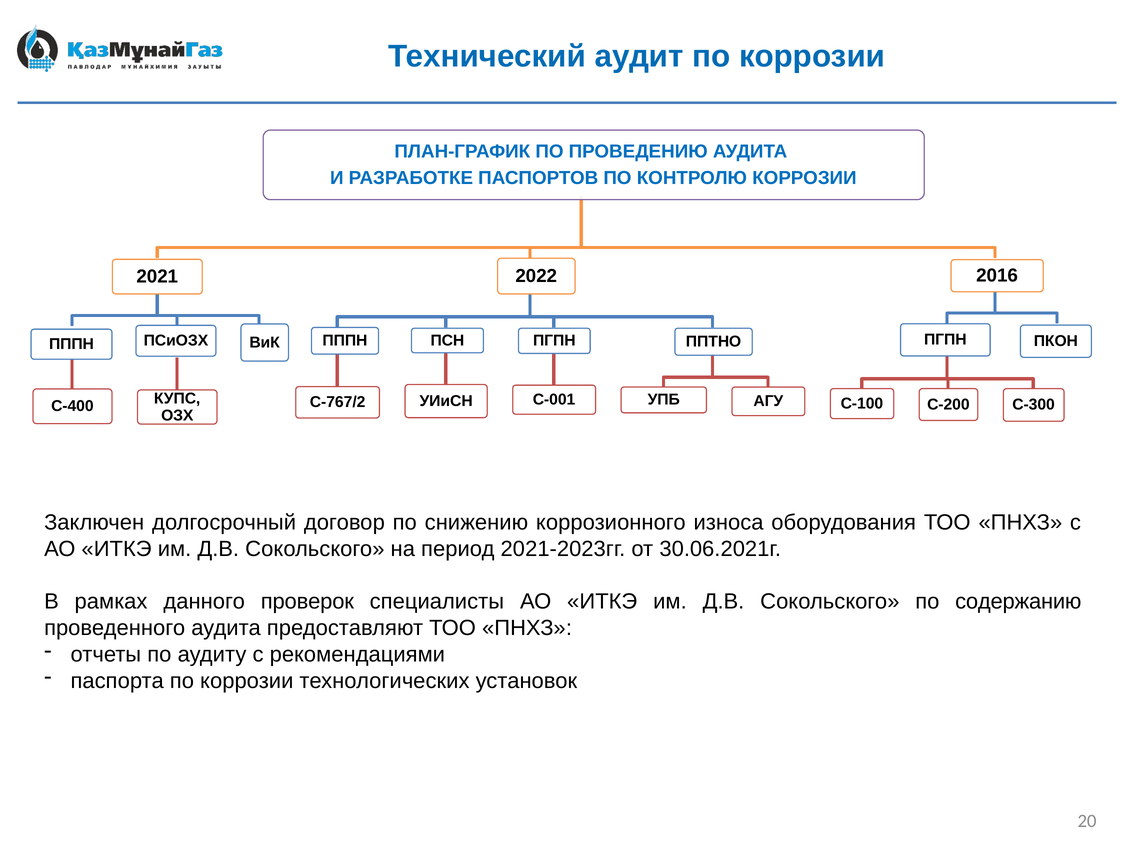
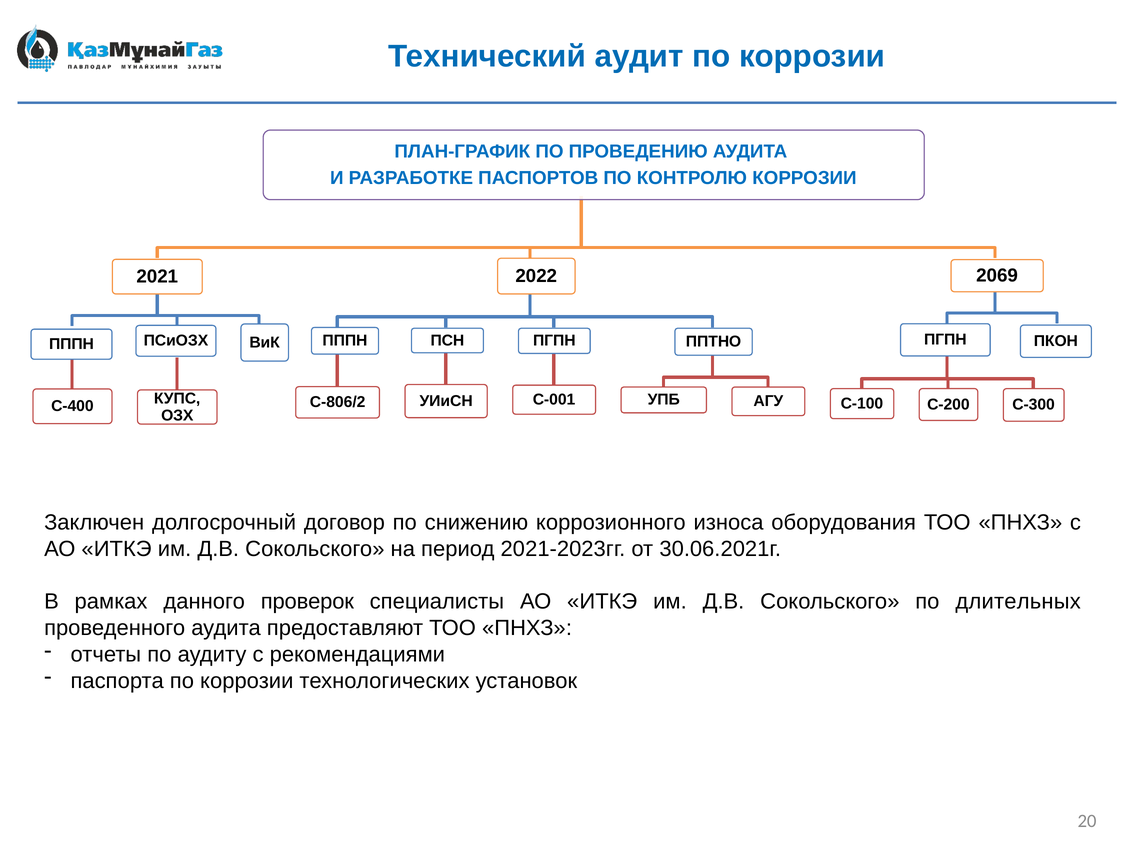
2016: 2016 -> 2069
С-767/2: С-767/2 -> С-806/2
содержанию: содержанию -> длительных
